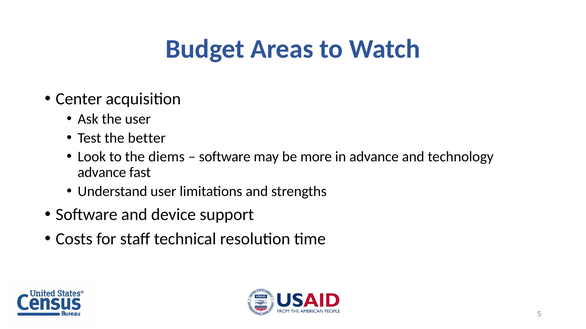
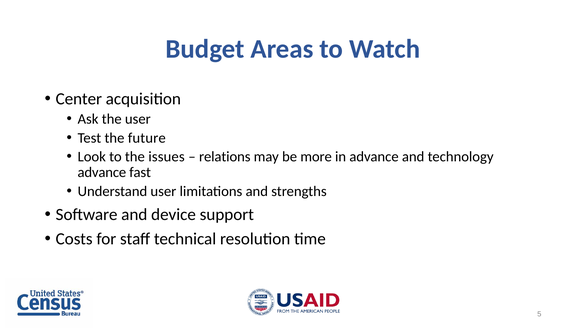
better: better -> future
diems: diems -> issues
software at (225, 157): software -> relations
